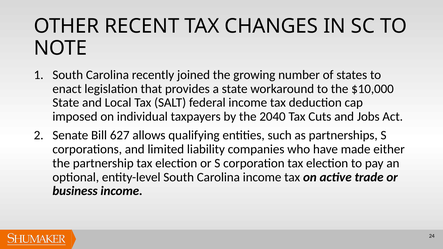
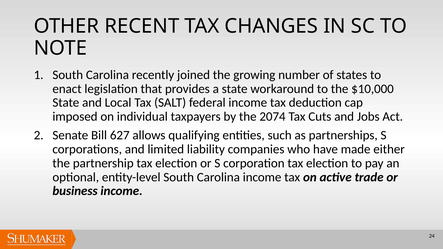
2040: 2040 -> 2074
